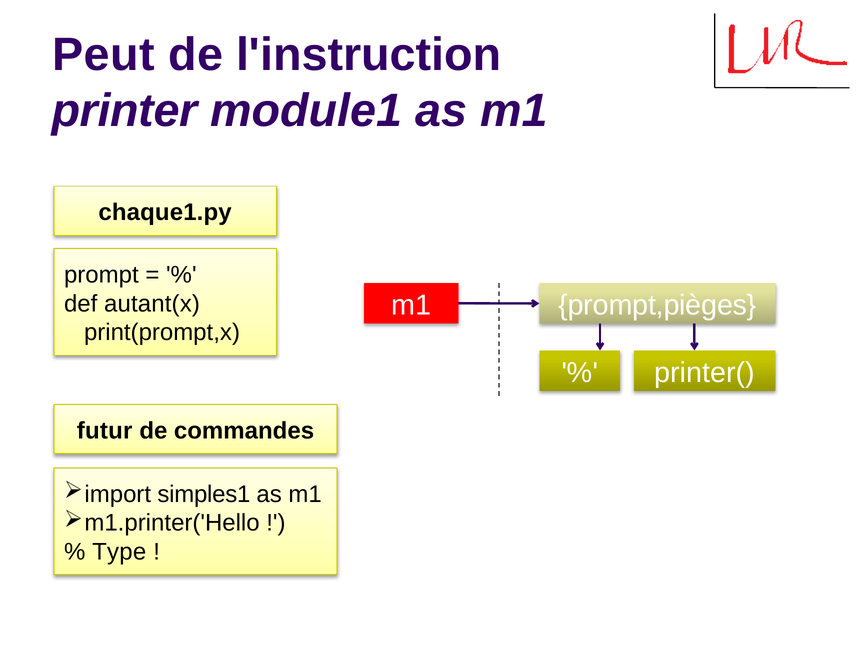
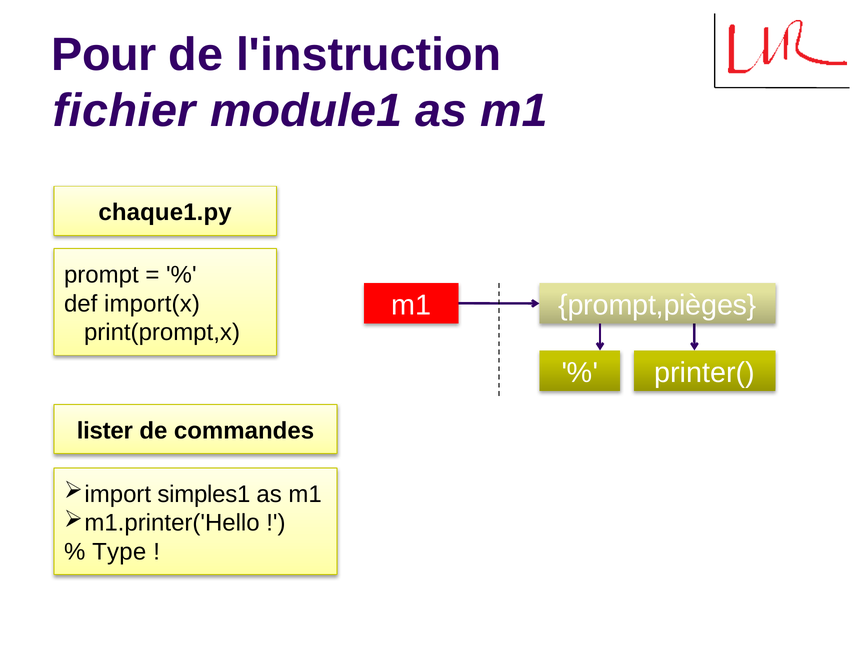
Peut: Peut -> Pour
printer: printer -> fichier
autant(x: autant(x -> import(x
futur: futur -> lister
